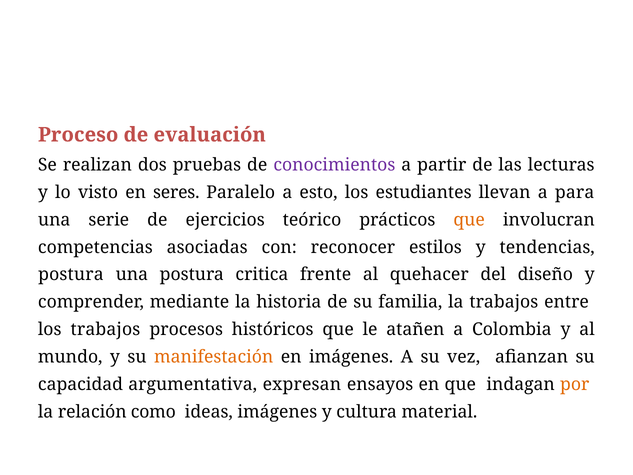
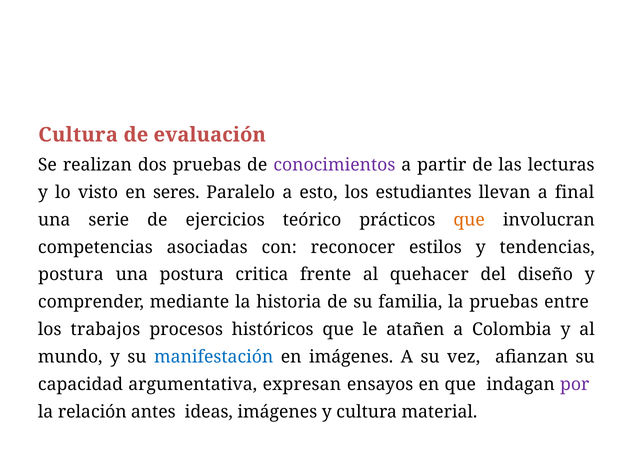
Proceso at (78, 135): Proceso -> Cultura
para: para -> final
la trabajos: trabajos -> pruebas
manifestación colour: orange -> blue
por colour: orange -> purple
como: como -> antes
